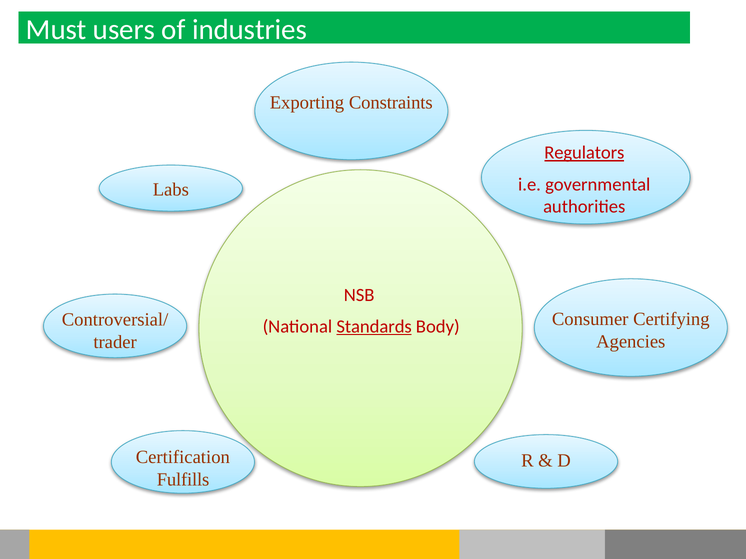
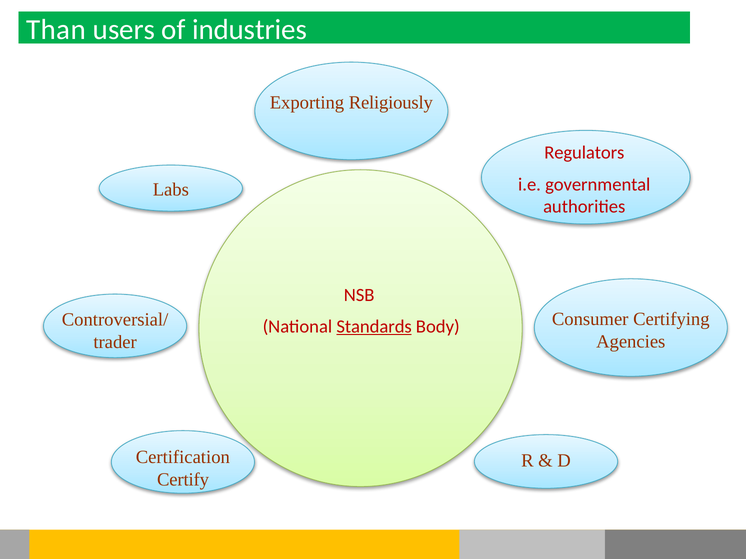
Must: Must -> Than
Constraints: Constraints -> Religiously
Regulators underline: present -> none
Fulfills: Fulfills -> Certify
